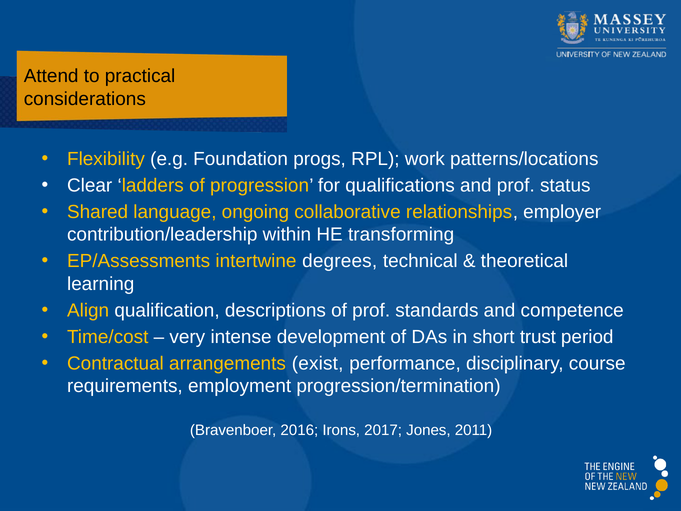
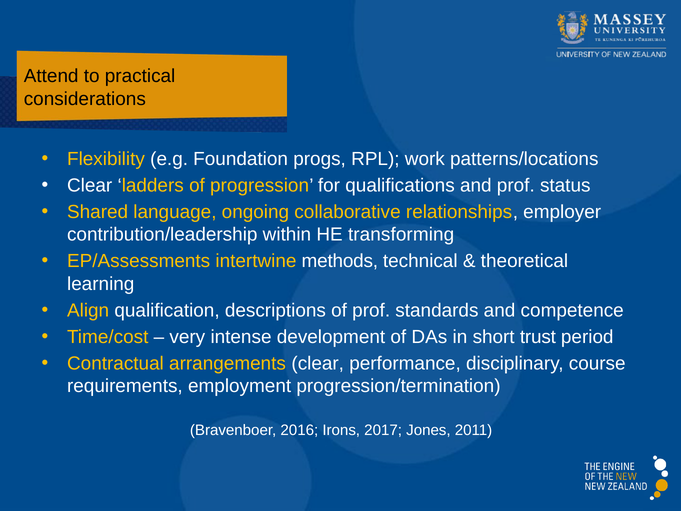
degrees: degrees -> methods
arrangements exist: exist -> clear
